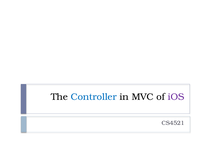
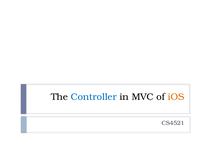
iOS colour: purple -> orange
